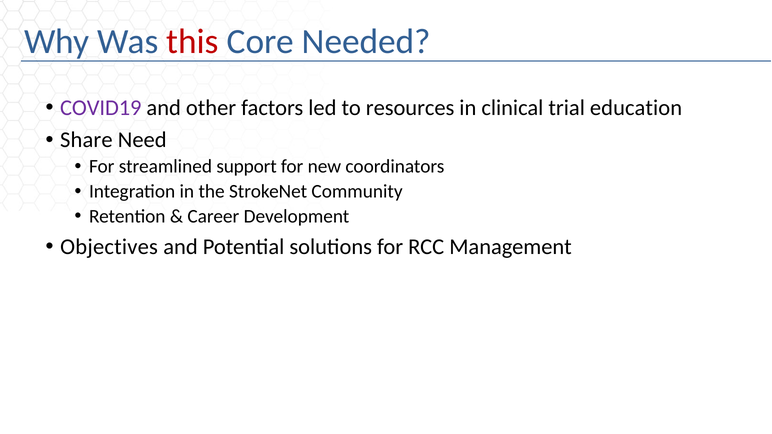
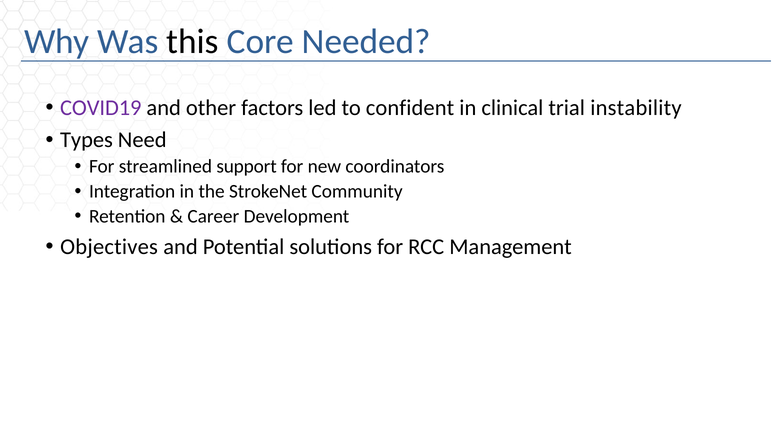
this colour: red -> black
resources: resources -> confident
education: education -> instability
Share: Share -> Types
